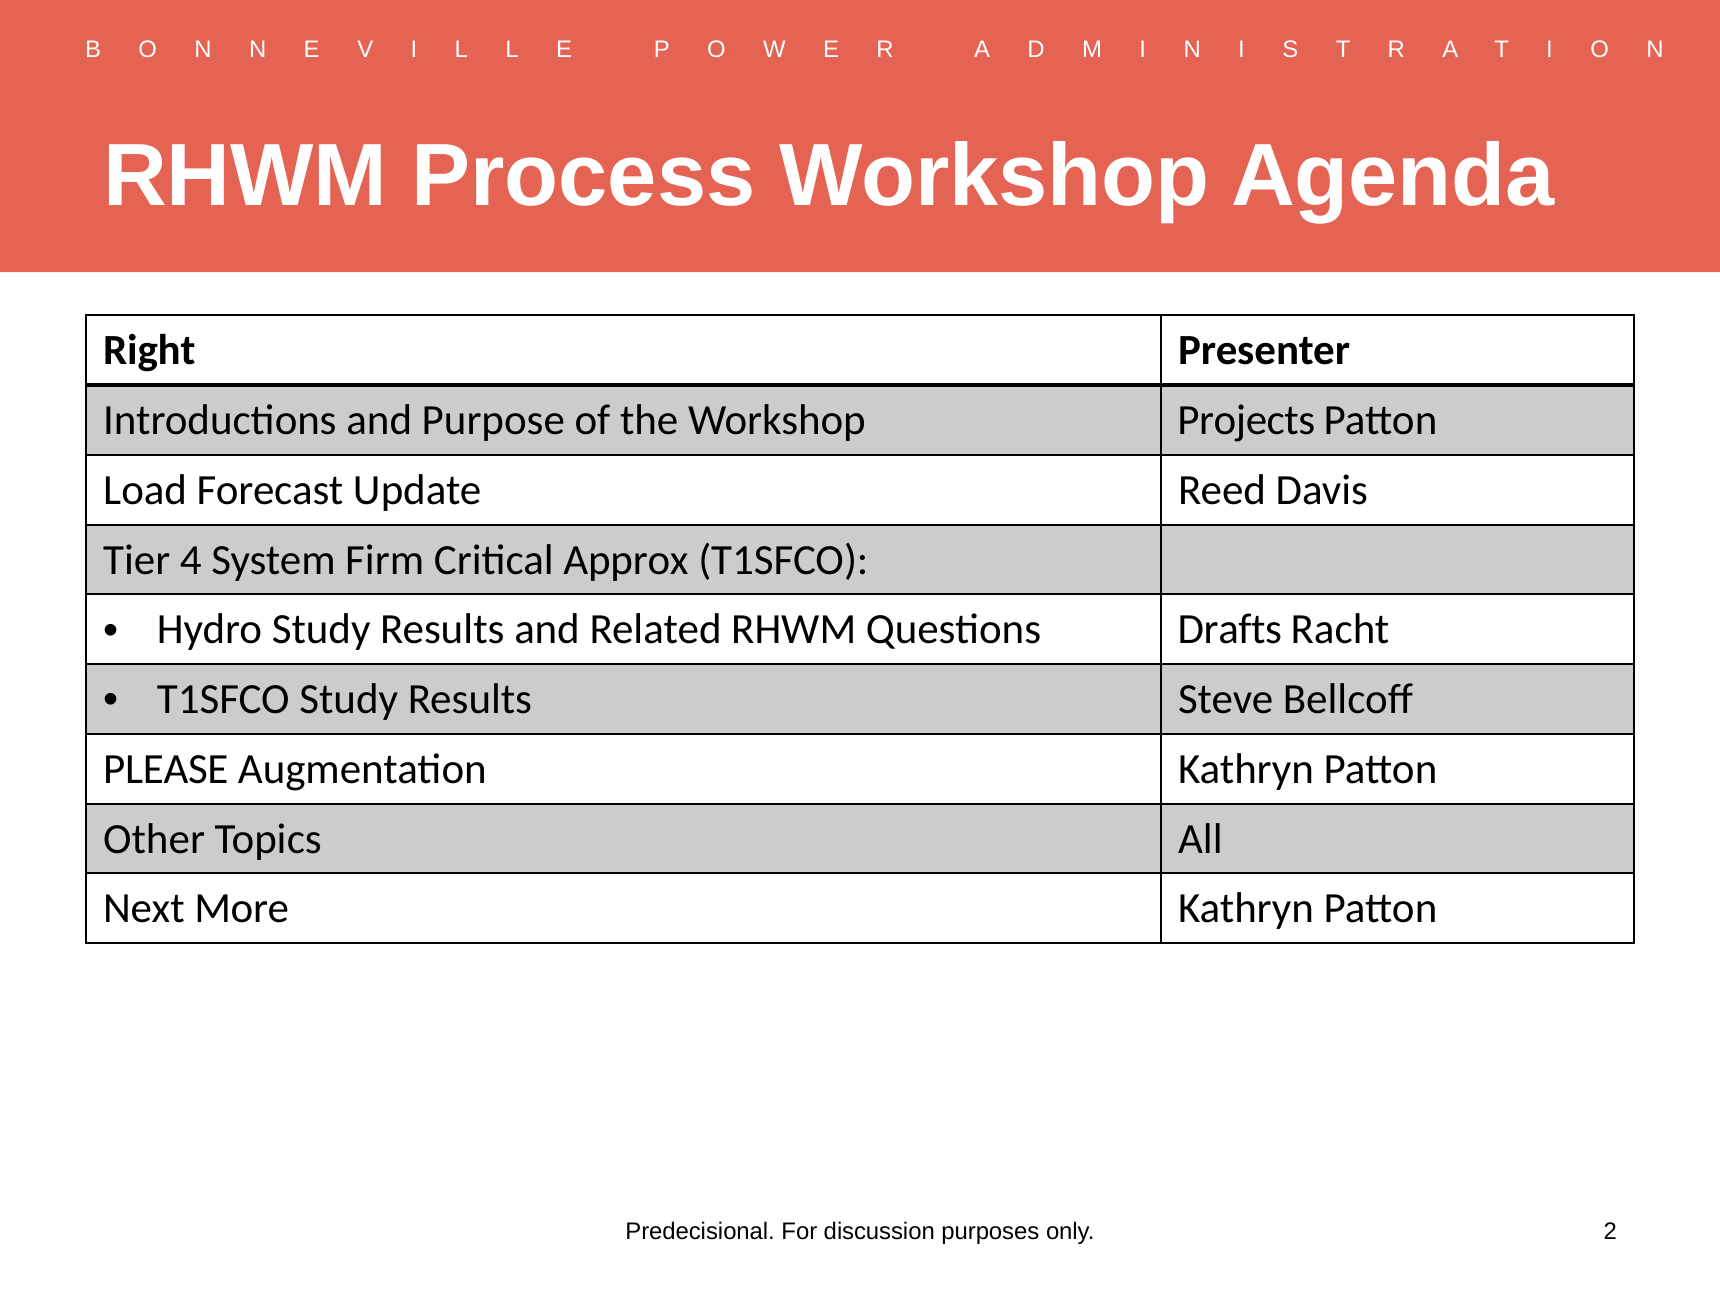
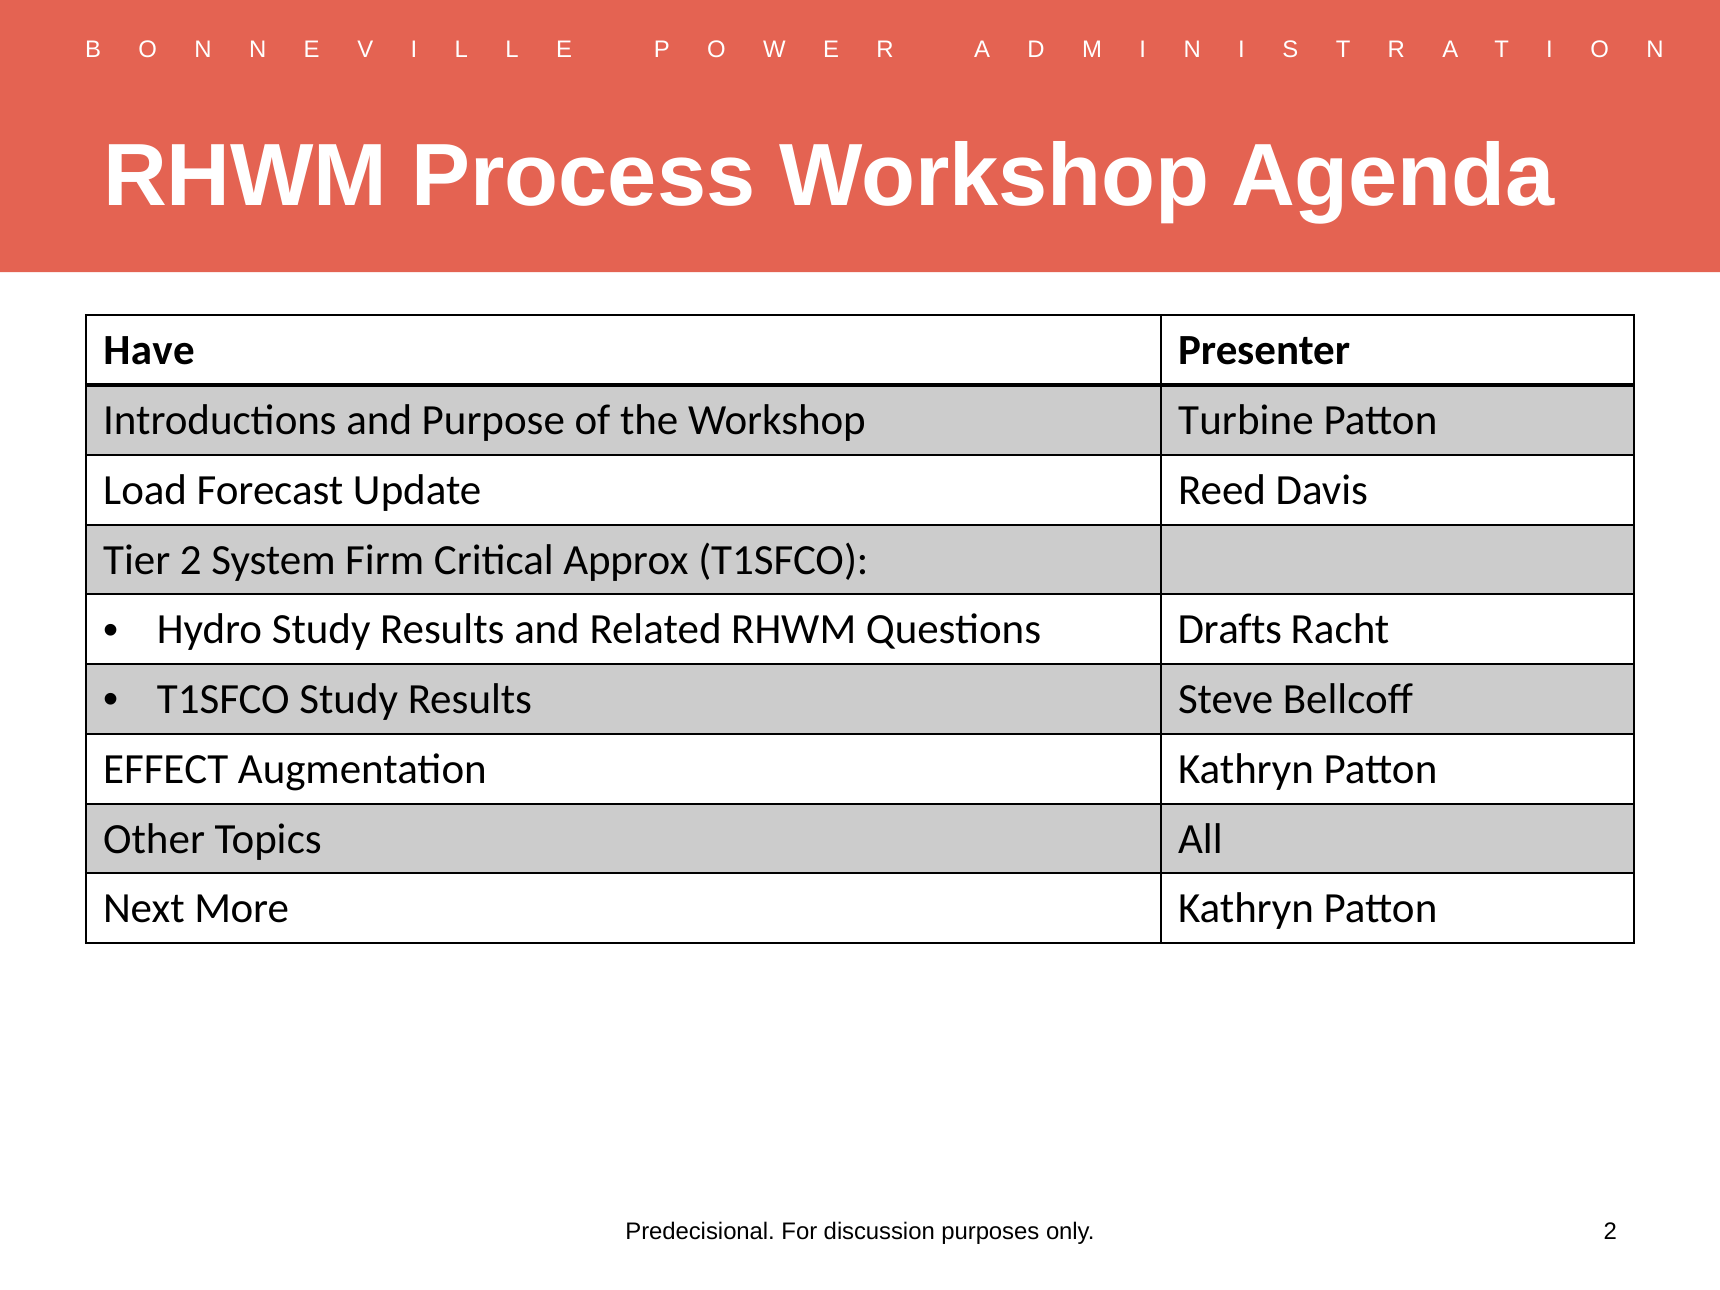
Right: Right -> Have
Projects: Projects -> Turbine
Tier 4: 4 -> 2
PLEASE: PLEASE -> EFFECT
